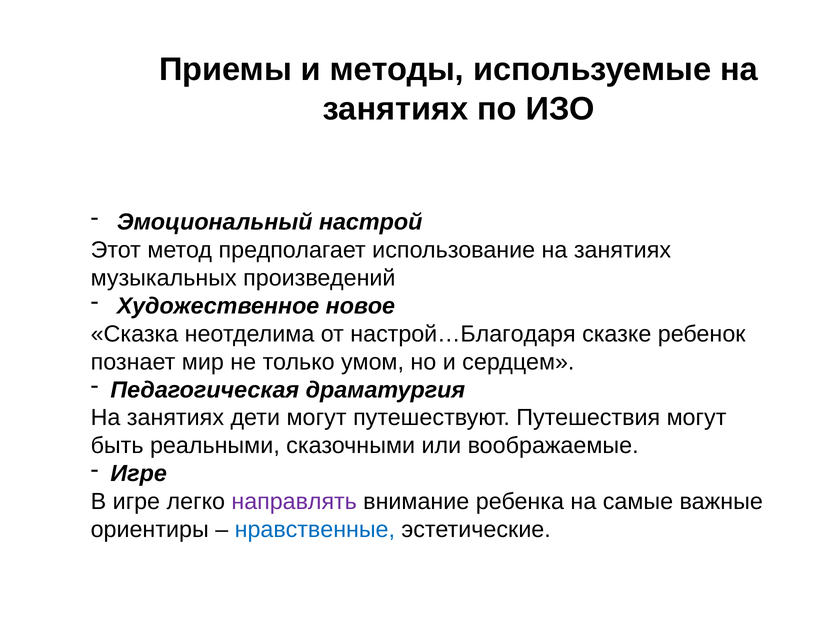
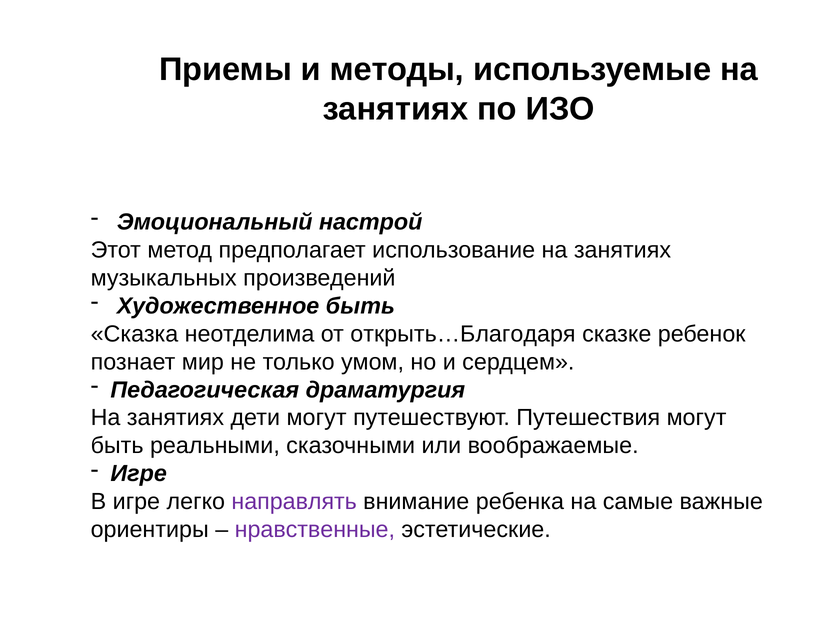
Художественное новое: новое -> быть
настрой…Благодаря: настрой…Благодаря -> открыть…Благодаря
нравственные colour: blue -> purple
